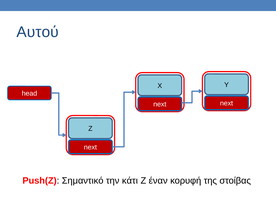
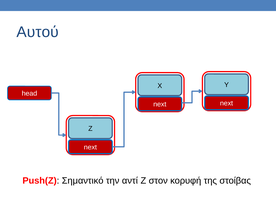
κάτι: κάτι -> αντί
έναν: έναν -> στον
